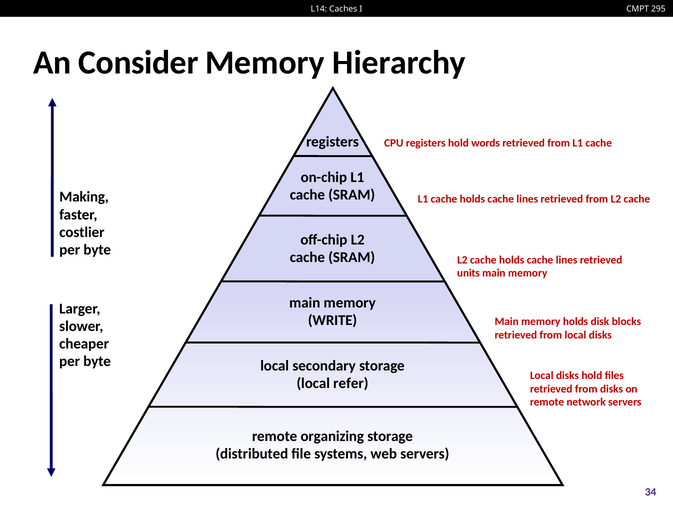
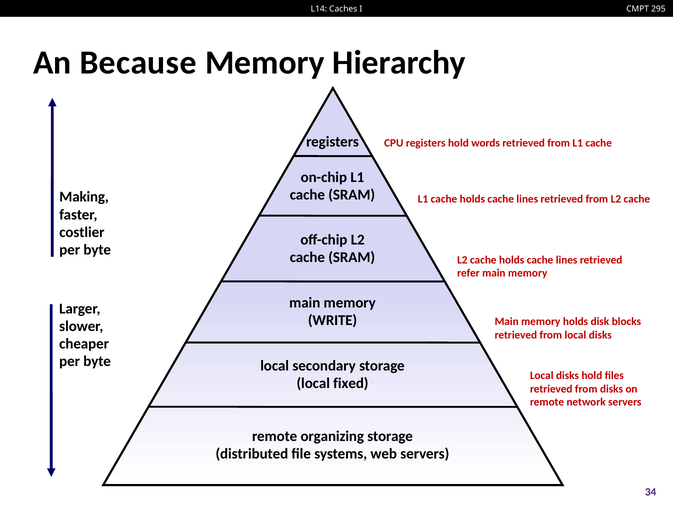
Consider: Consider -> Because
units: units -> refer
refer: refer -> fixed
